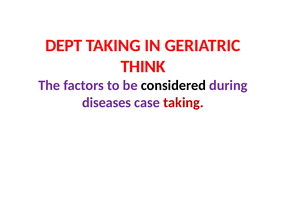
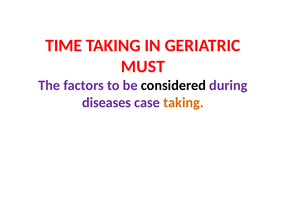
DEPT: DEPT -> TIME
THINK: THINK -> MUST
taking at (183, 102) colour: red -> orange
